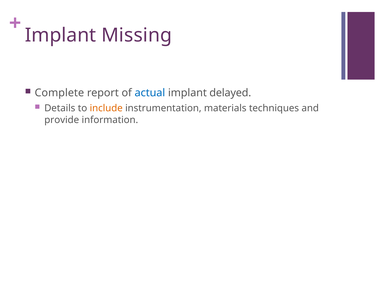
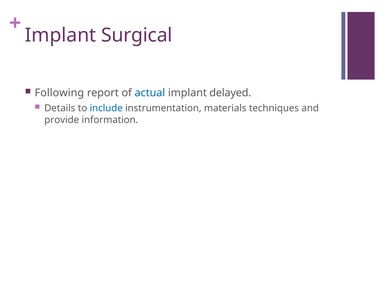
Missing: Missing -> Surgical
Complete: Complete -> Following
include colour: orange -> blue
